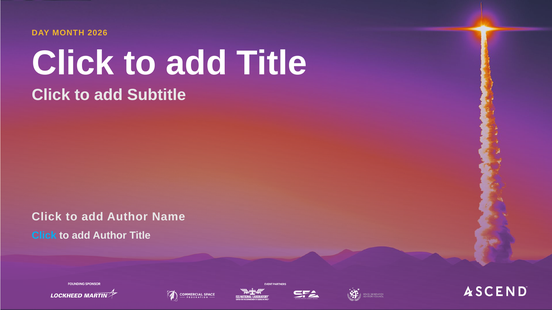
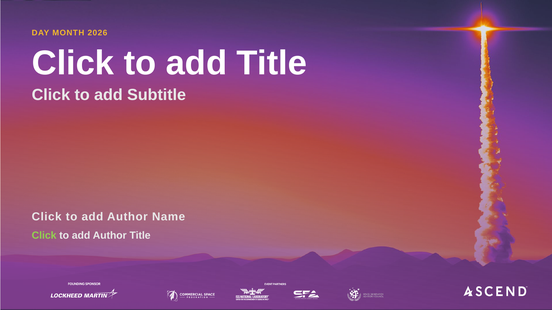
Click at (44, 236) colour: light blue -> light green
